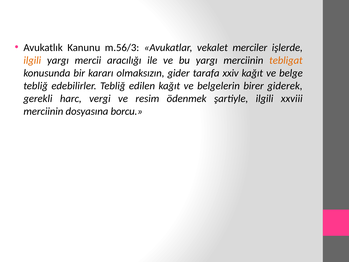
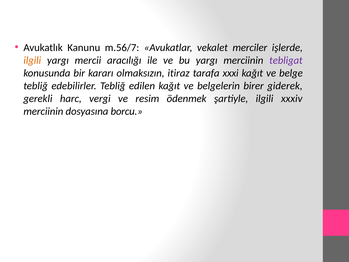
m.56/3: m.56/3 -> m.56/7
tebligat colour: orange -> purple
gider: gider -> itiraz
xxiv: xxiv -> xxxi
xxviii: xxviii -> xxxiv
